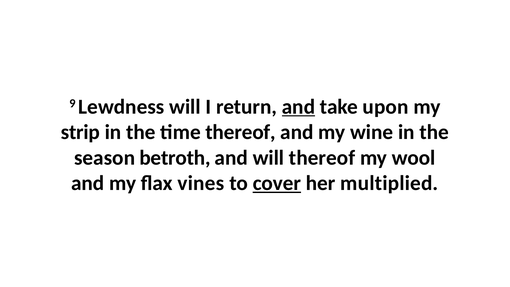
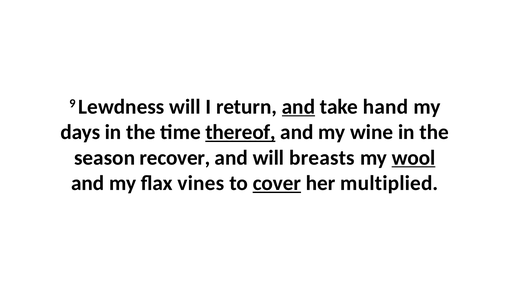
upon: upon -> hand
strip: strip -> days
thereof at (241, 132) underline: none -> present
betroth: betroth -> recover
will thereof: thereof -> breasts
wool underline: none -> present
